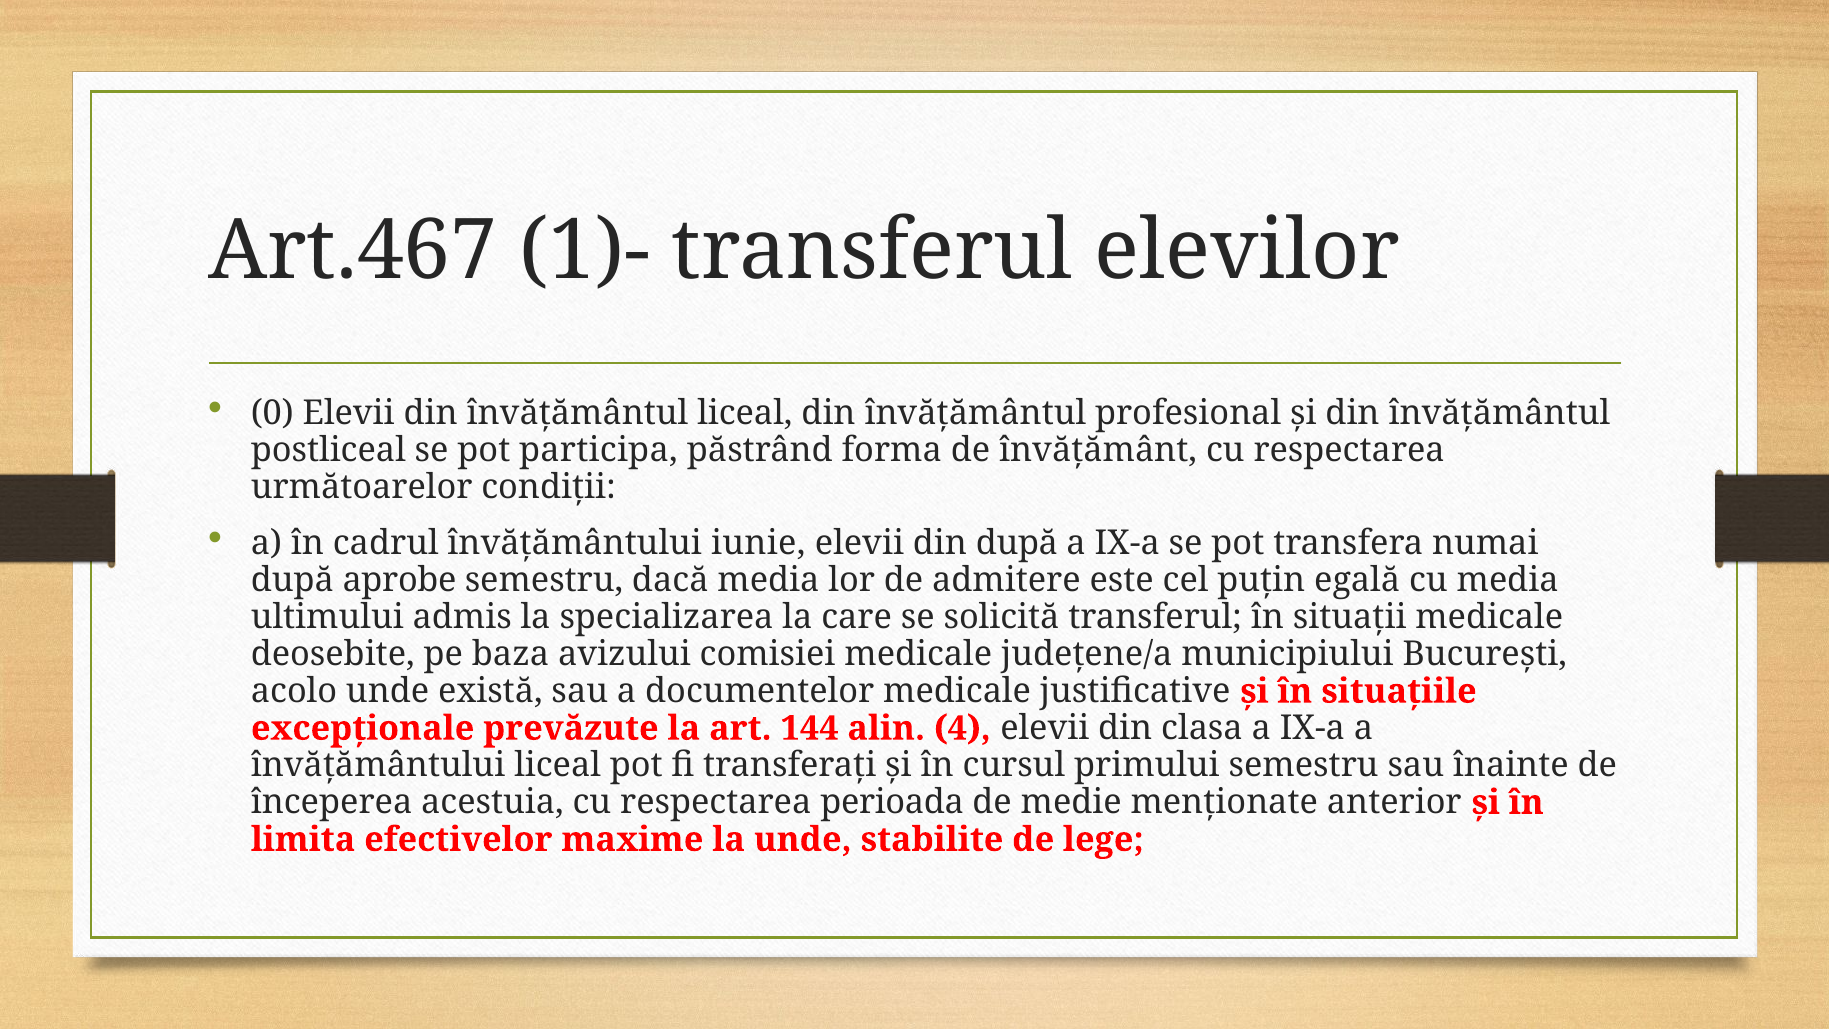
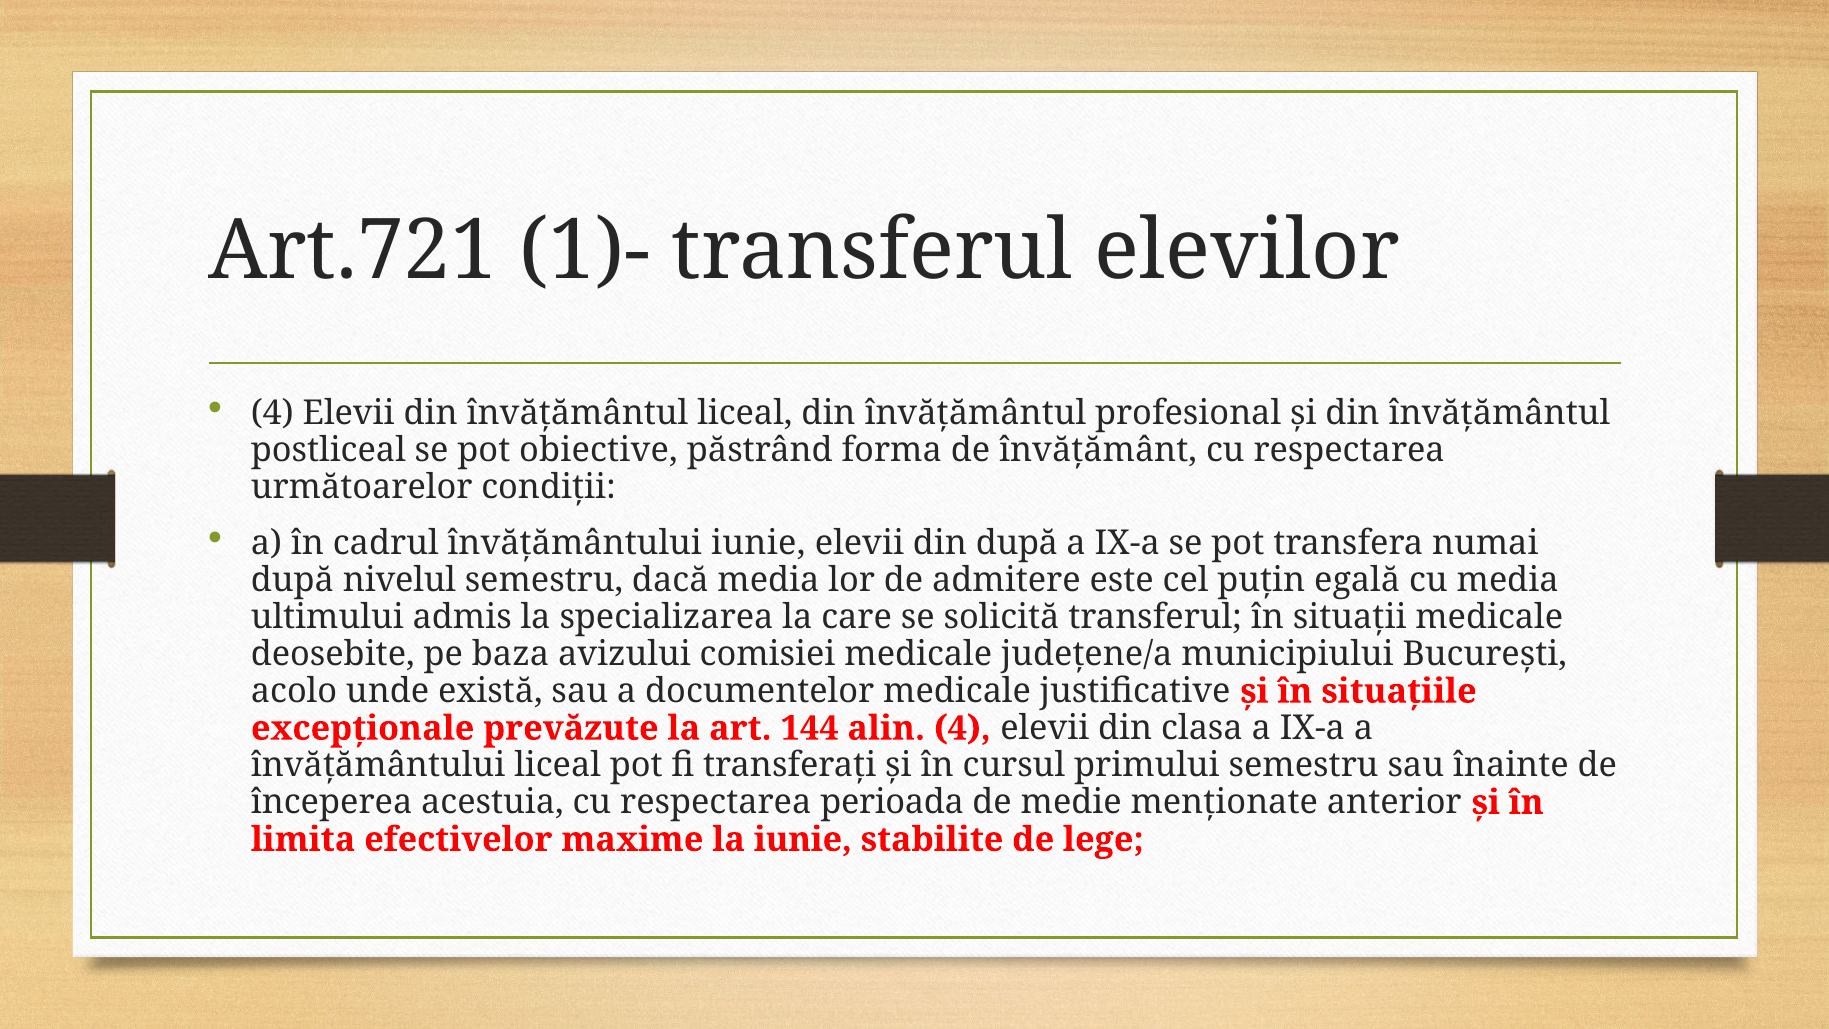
Art.467: Art.467 -> Art.721
0 at (272, 413): 0 -> 4
participa: participa -> obiective
aprobe: aprobe -> nivelul
la unde: unde -> iunie
